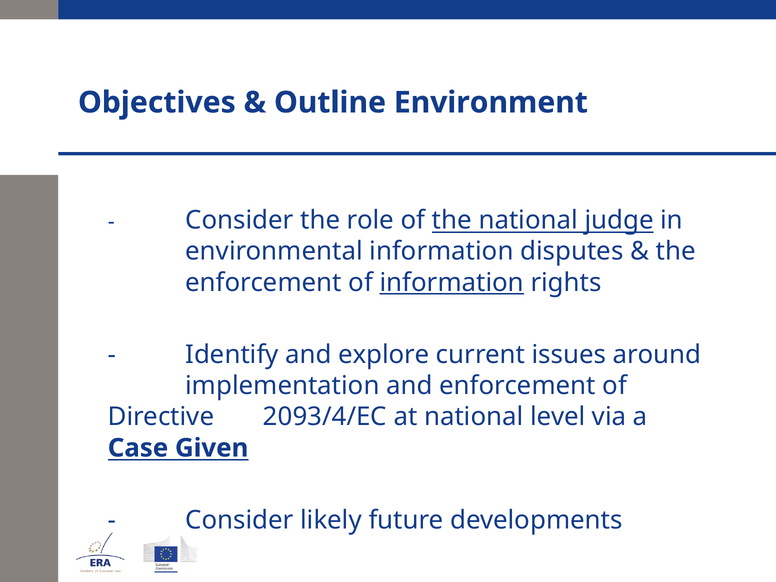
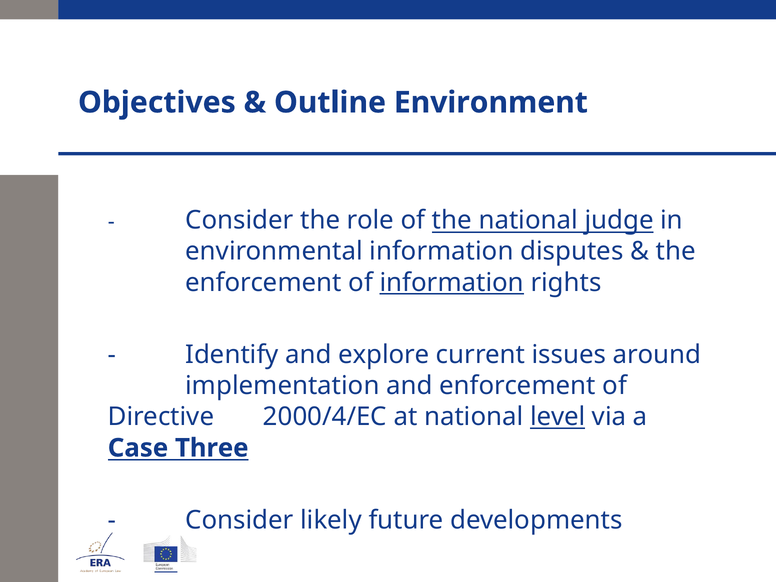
2093/4/EC: 2093/4/EC -> 2000/4/EC
level underline: none -> present
Given: Given -> Three
